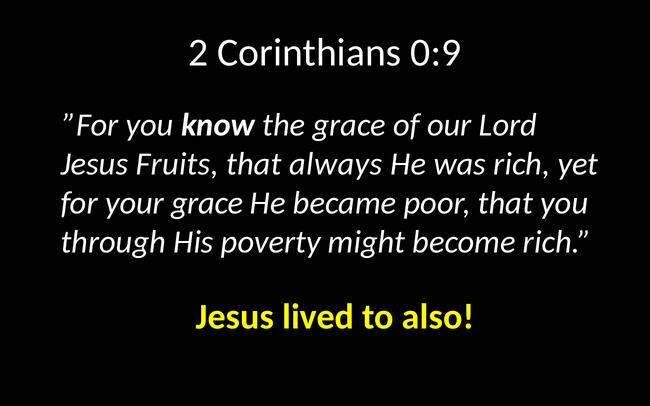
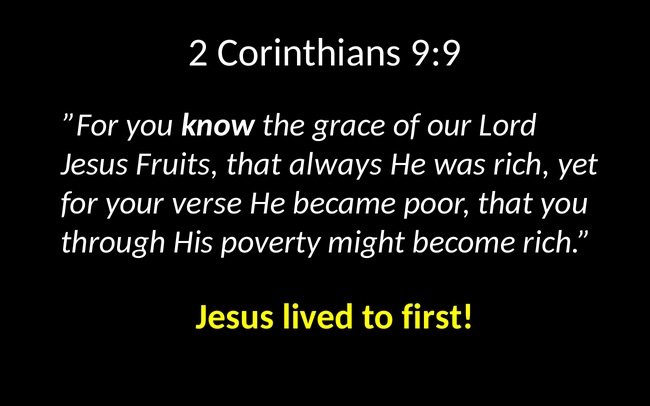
0:9: 0:9 -> 9:9
your grace: grace -> verse
also: also -> first
